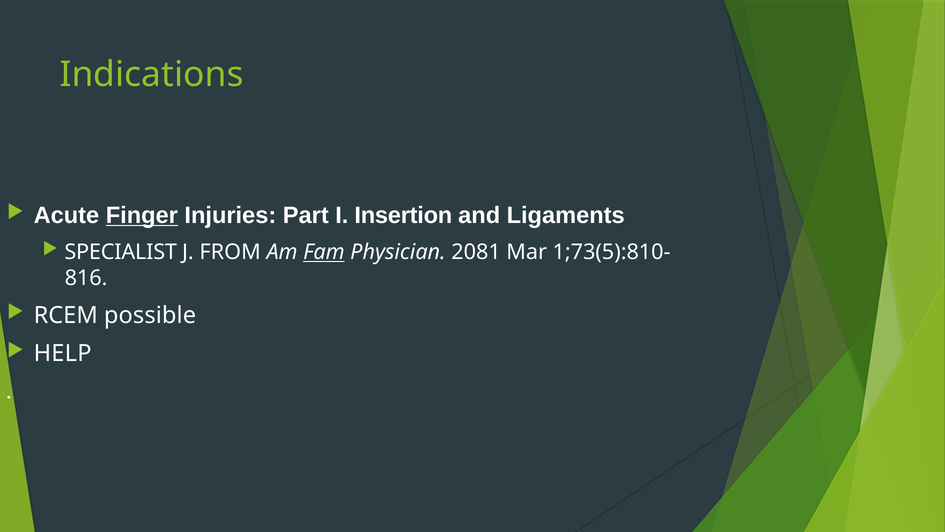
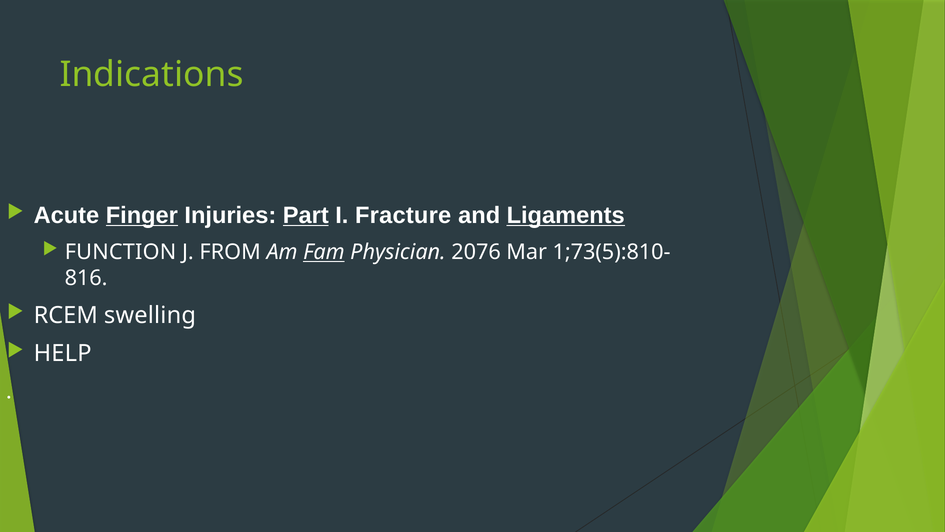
Part underline: none -> present
Insertion: Insertion -> Fracture
Ligaments underline: none -> present
SPECIALIST: SPECIALIST -> FUNCTION
2081: 2081 -> 2076
possible: possible -> swelling
